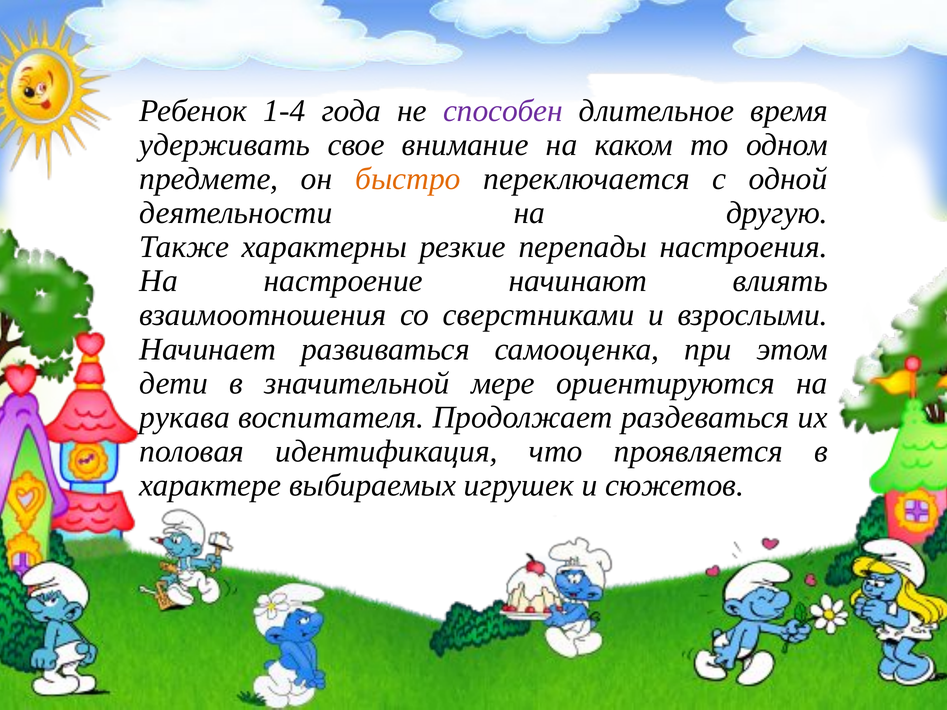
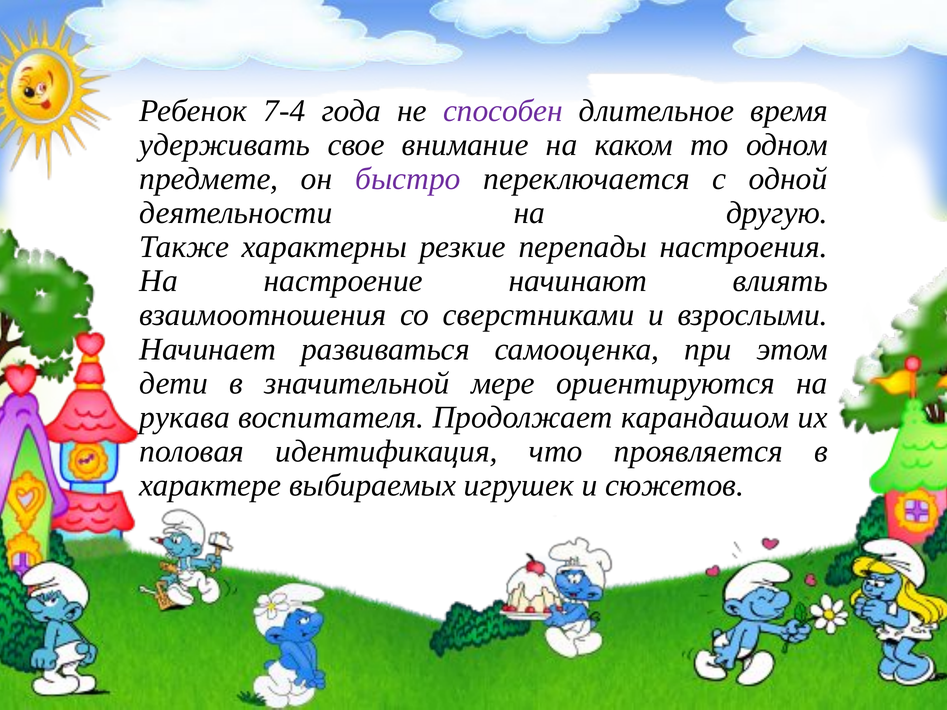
1-4: 1-4 -> 7-4
быстро colour: orange -> purple
раздеваться: раздеваться -> карандашом
